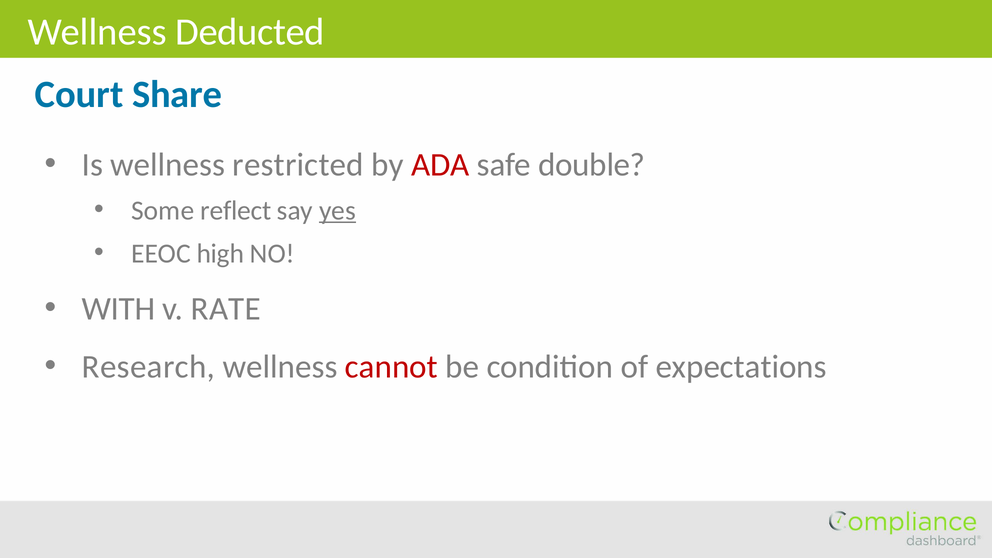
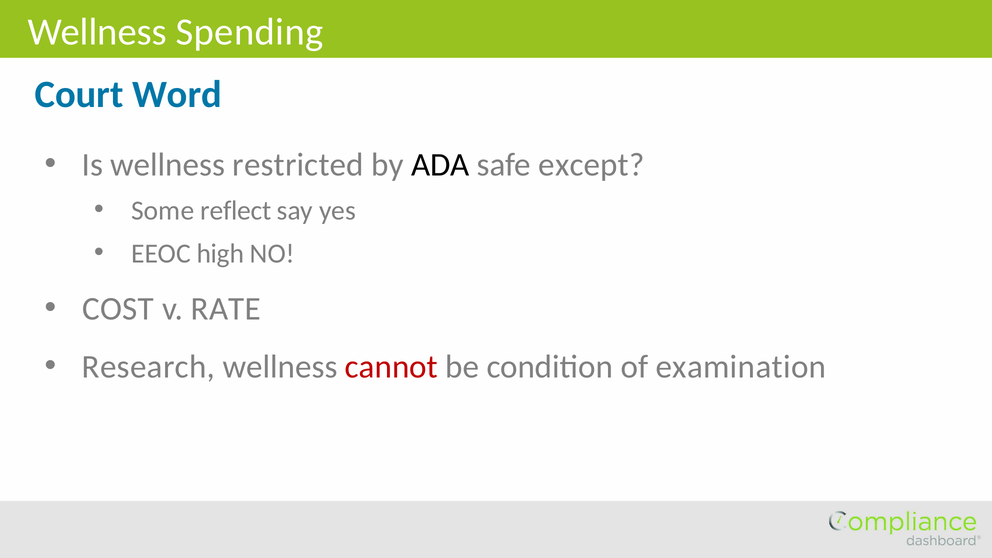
Deducted: Deducted -> Spending
Share: Share -> Word
ADA colour: red -> black
double: double -> except
yes underline: present -> none
WITH: WITH -> COST
expectations: expectations -> examination
